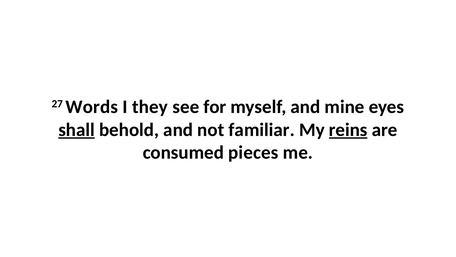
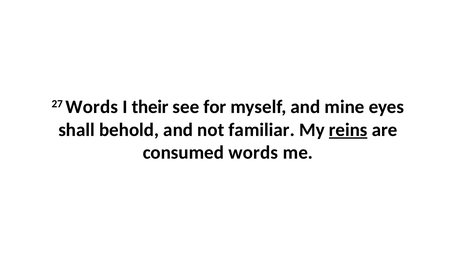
they: they -> their
shall underline: present -> none
consumed pieces: pieces -> words
